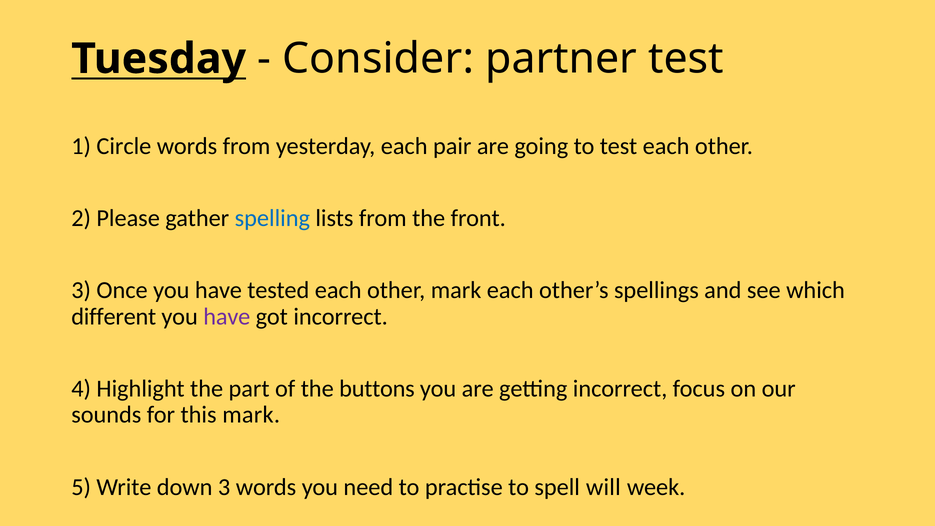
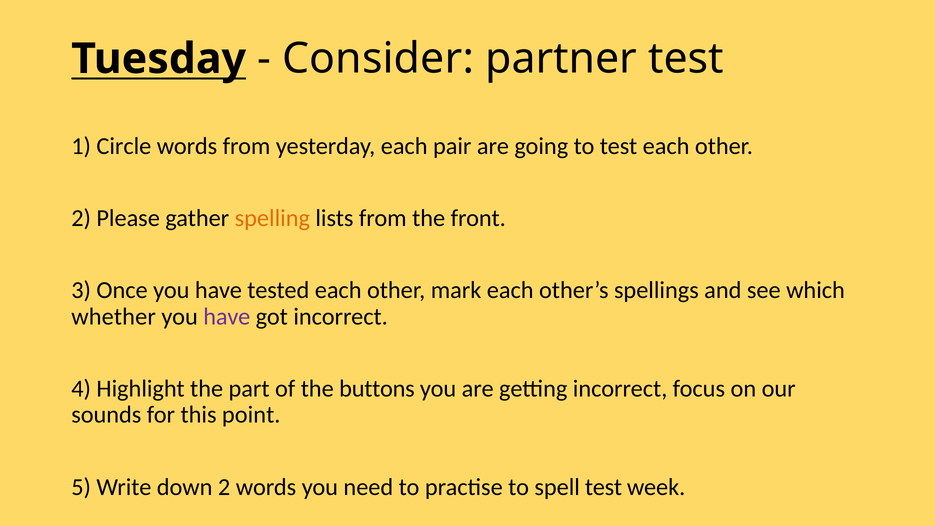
spelling colour: blue -> orange
different: different -> whether
this mark: mark -> point
down 3: 3 -> 2
spell will: will -> test
